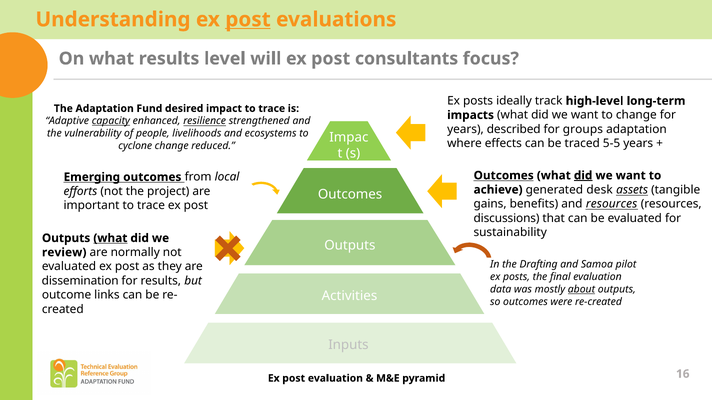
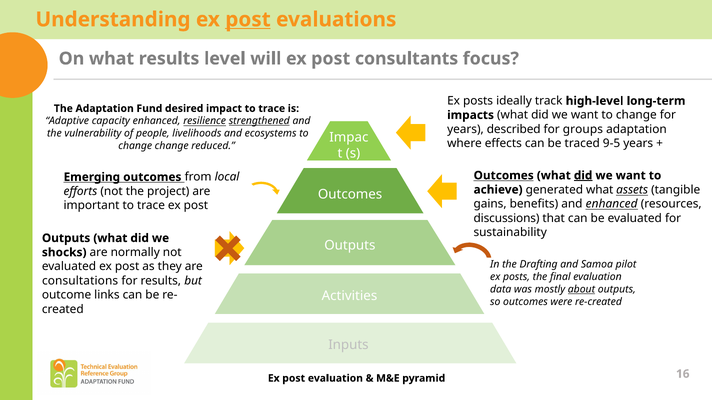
capacity underline: present -> none
strengthened underline: none -> present
5-5: 5-5 -> 9-5
cyclone at (135, 146): cyclone -> change
generated desk: desk -> what
and resources: resources -> enhanced
what at (110, 238) underline: present -> none
review: review -> shocks
dissemination: dissemination -> consultations
